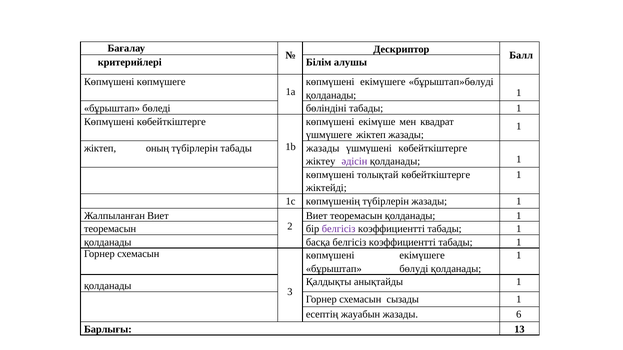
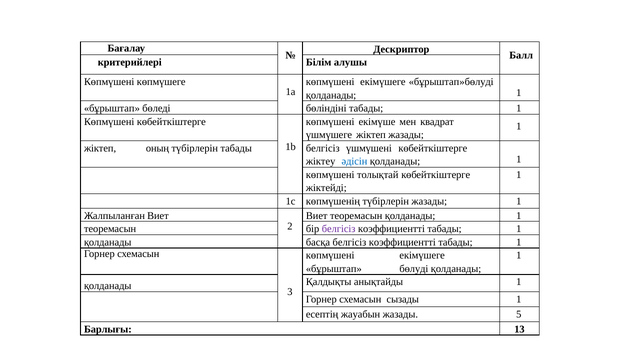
табады жазады: жазады -> белгісіз
әдісін colour: purple -> blue
6: 6 -> 5
